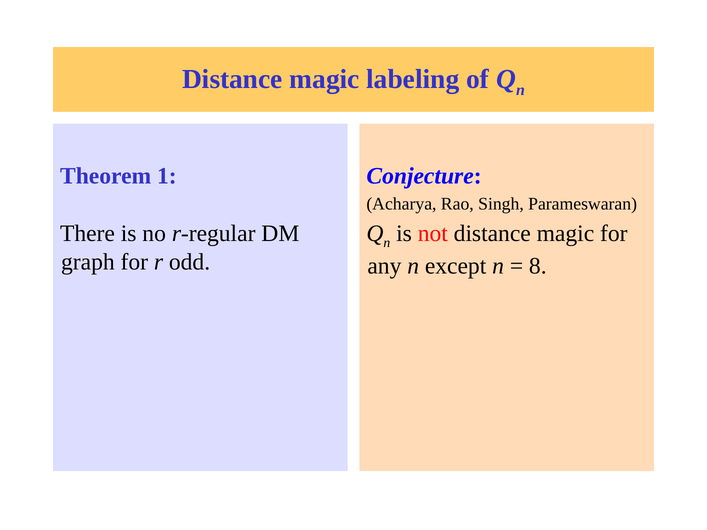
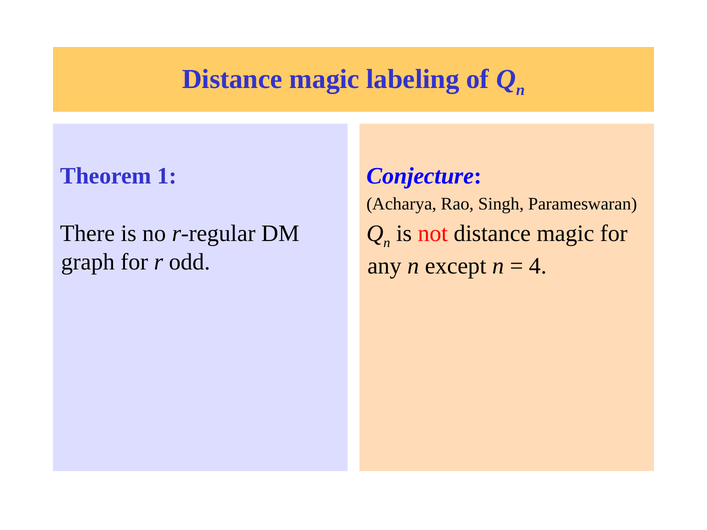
8: 8 -> 4
